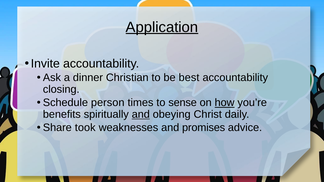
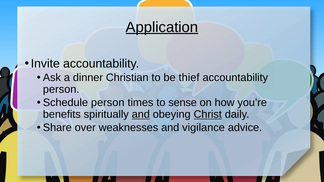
best: best -> thief
closing at (61, 89): closing -> person
how underline: present -> none
Christ underline: none -> present
took: took -> over
promises: promises -> vigilance
